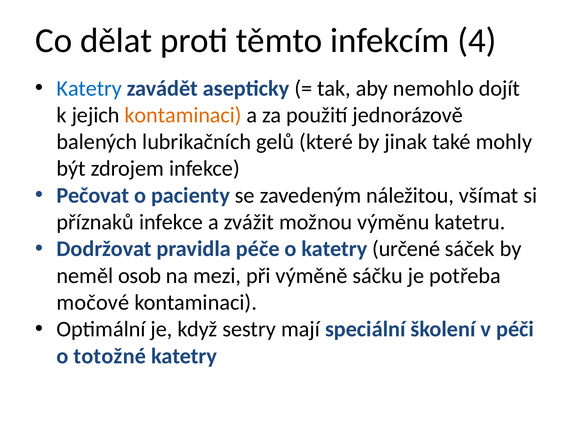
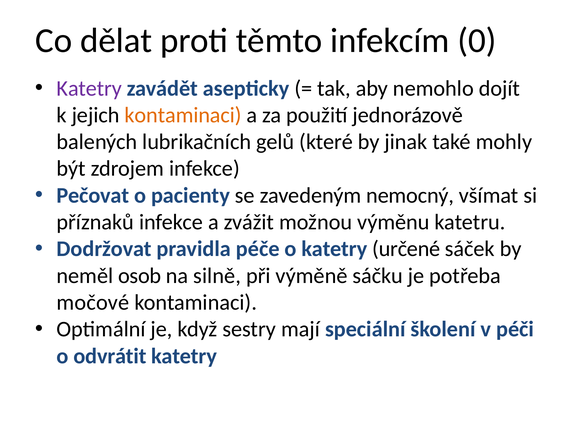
4: 4 -> 0
Katetry at (89, 88) colour: blue -> purple
náležitou: náležitou -> nemocný
mezi: mezi -> silně
totožné: totožné -> odvrátit
